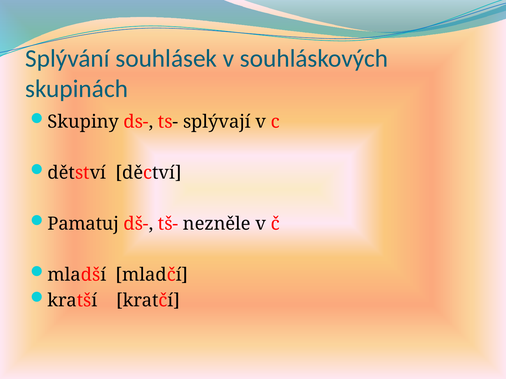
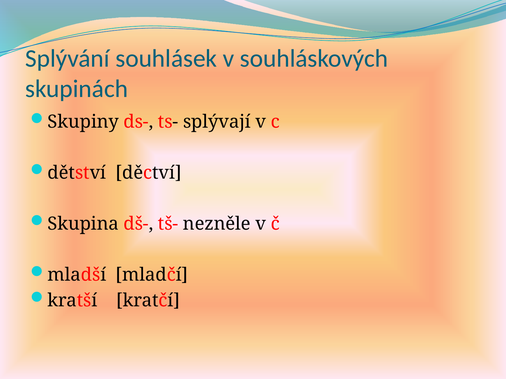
Pamatuj: Pamatuj -> Skupina
